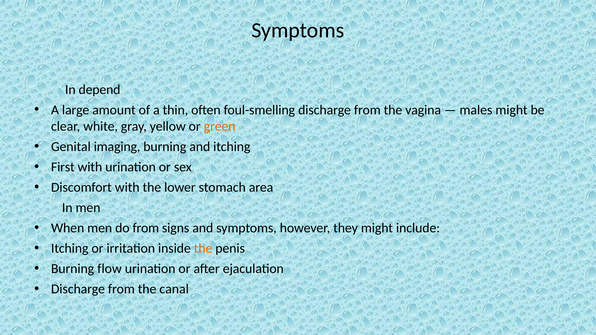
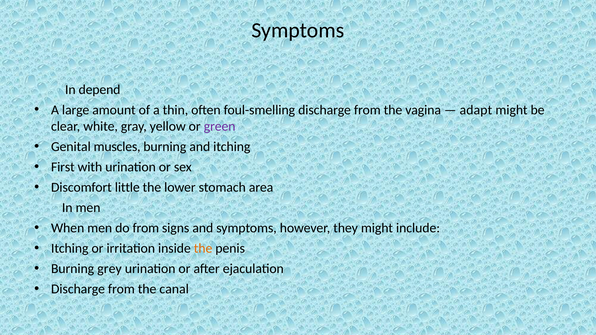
males: males -> adapt
green colour: orange -> purple
imaging: imaging -> muscles
Discomfort with: with -> little
flow: flow -> grey
